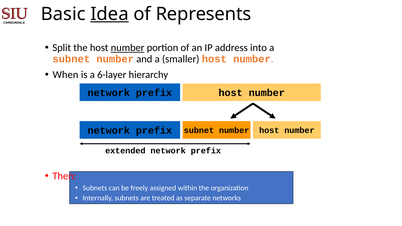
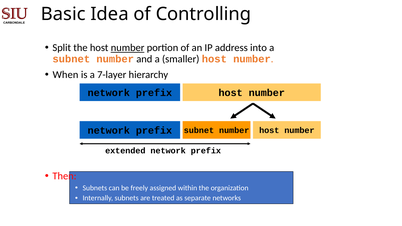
Idea underline: present -> none
Represents: Represents -> Controlling
6-layer: 6-layer -> 7-layer
